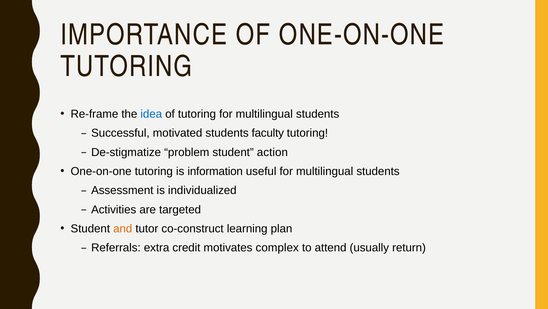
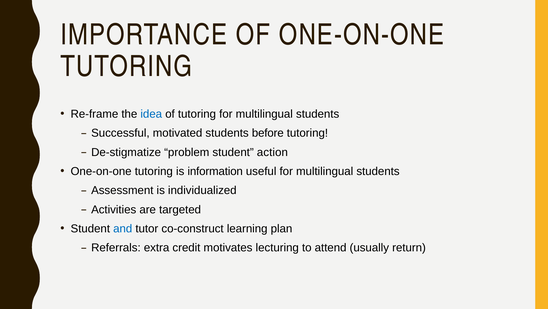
faculty: faculty -> before
and colour: orange -> blue
complex: complex -> lecturing
